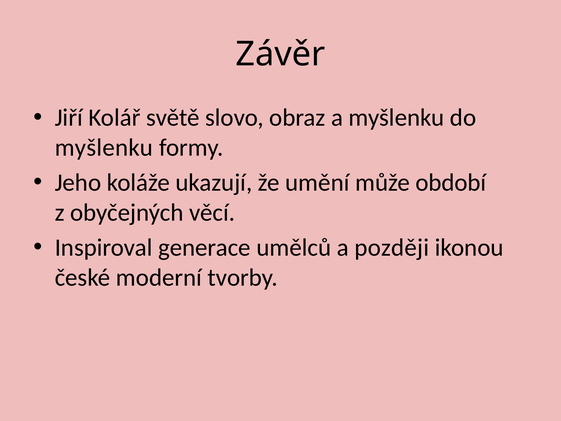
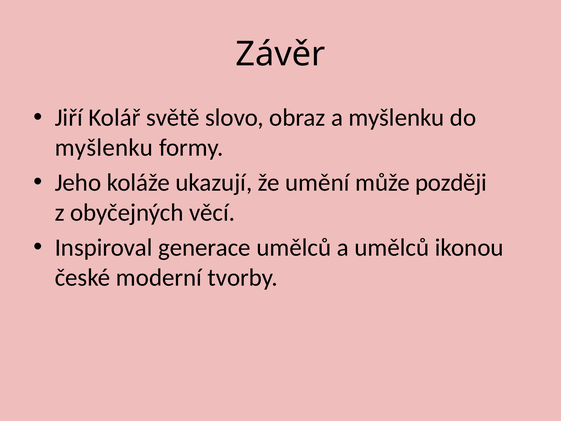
období: období -> později
a později: později -> umělců
